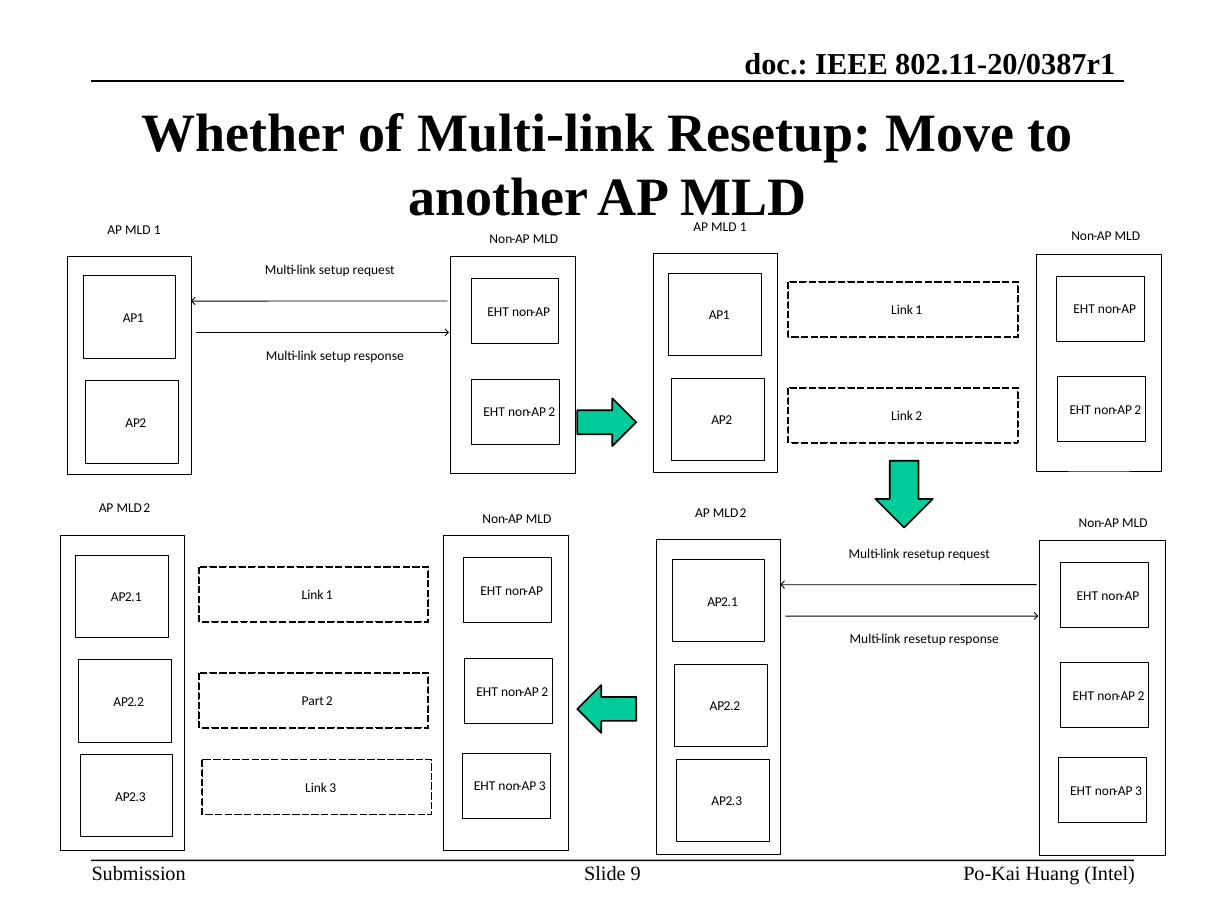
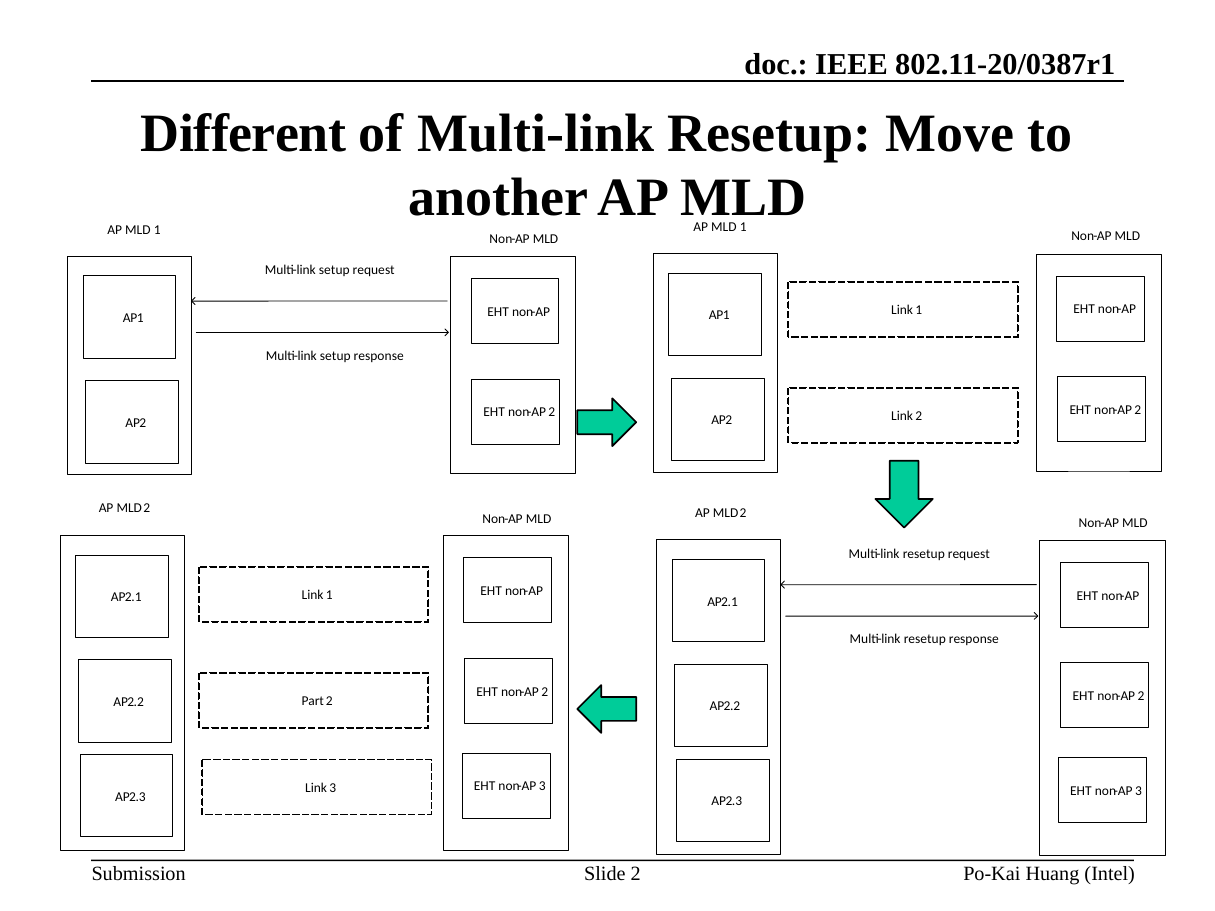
Whether: Whether -> Different
Slide 9: 9 -> 2
